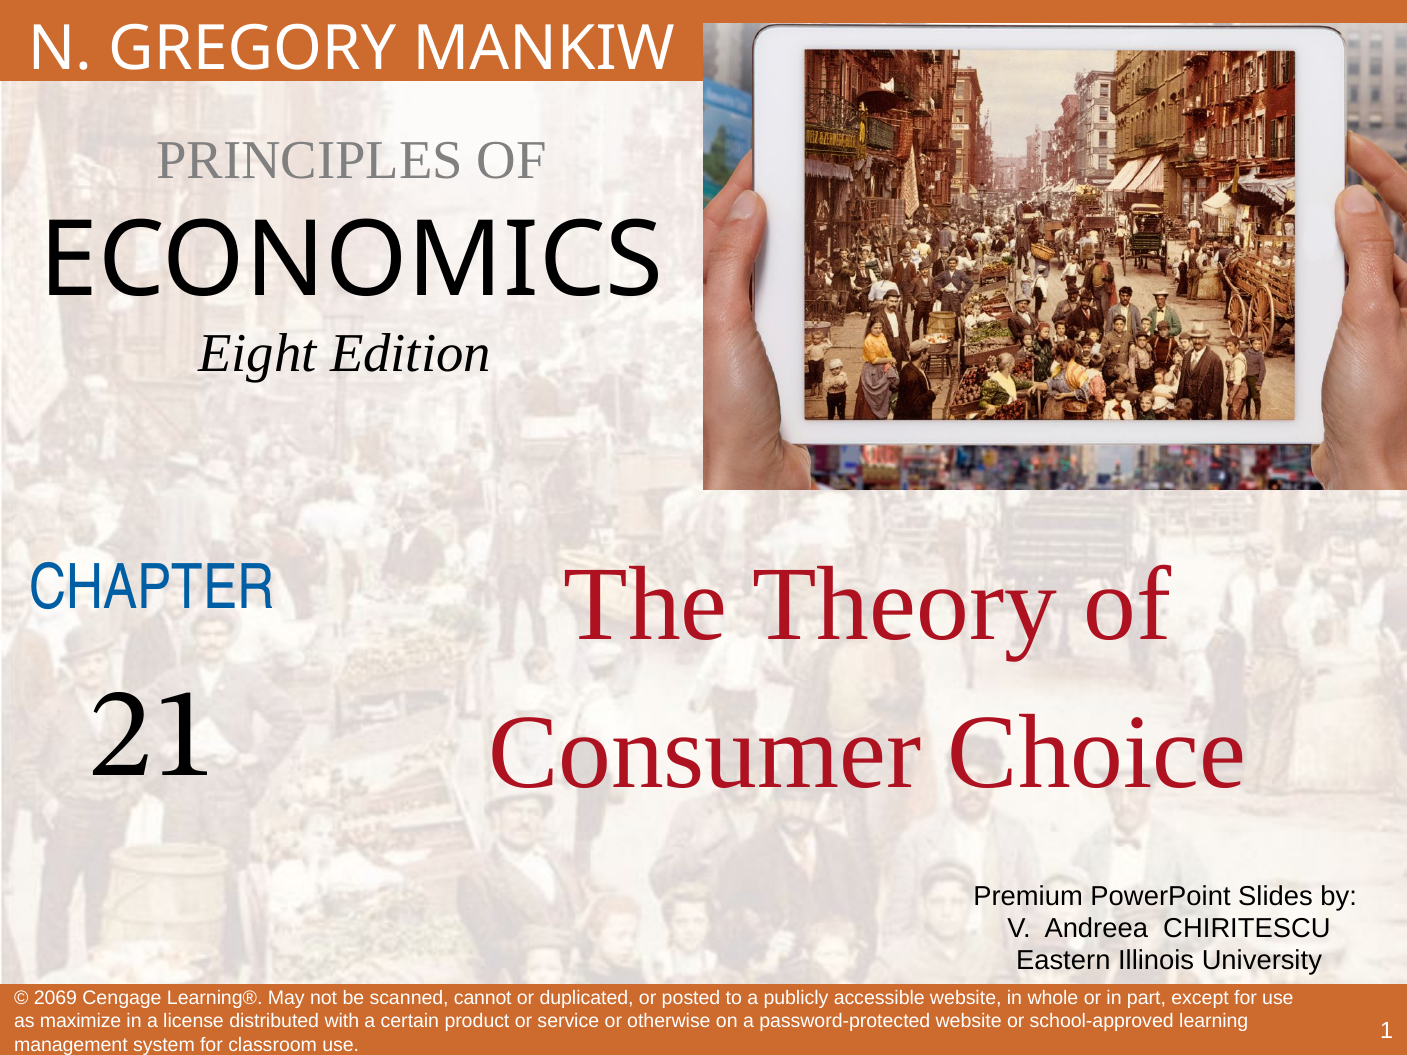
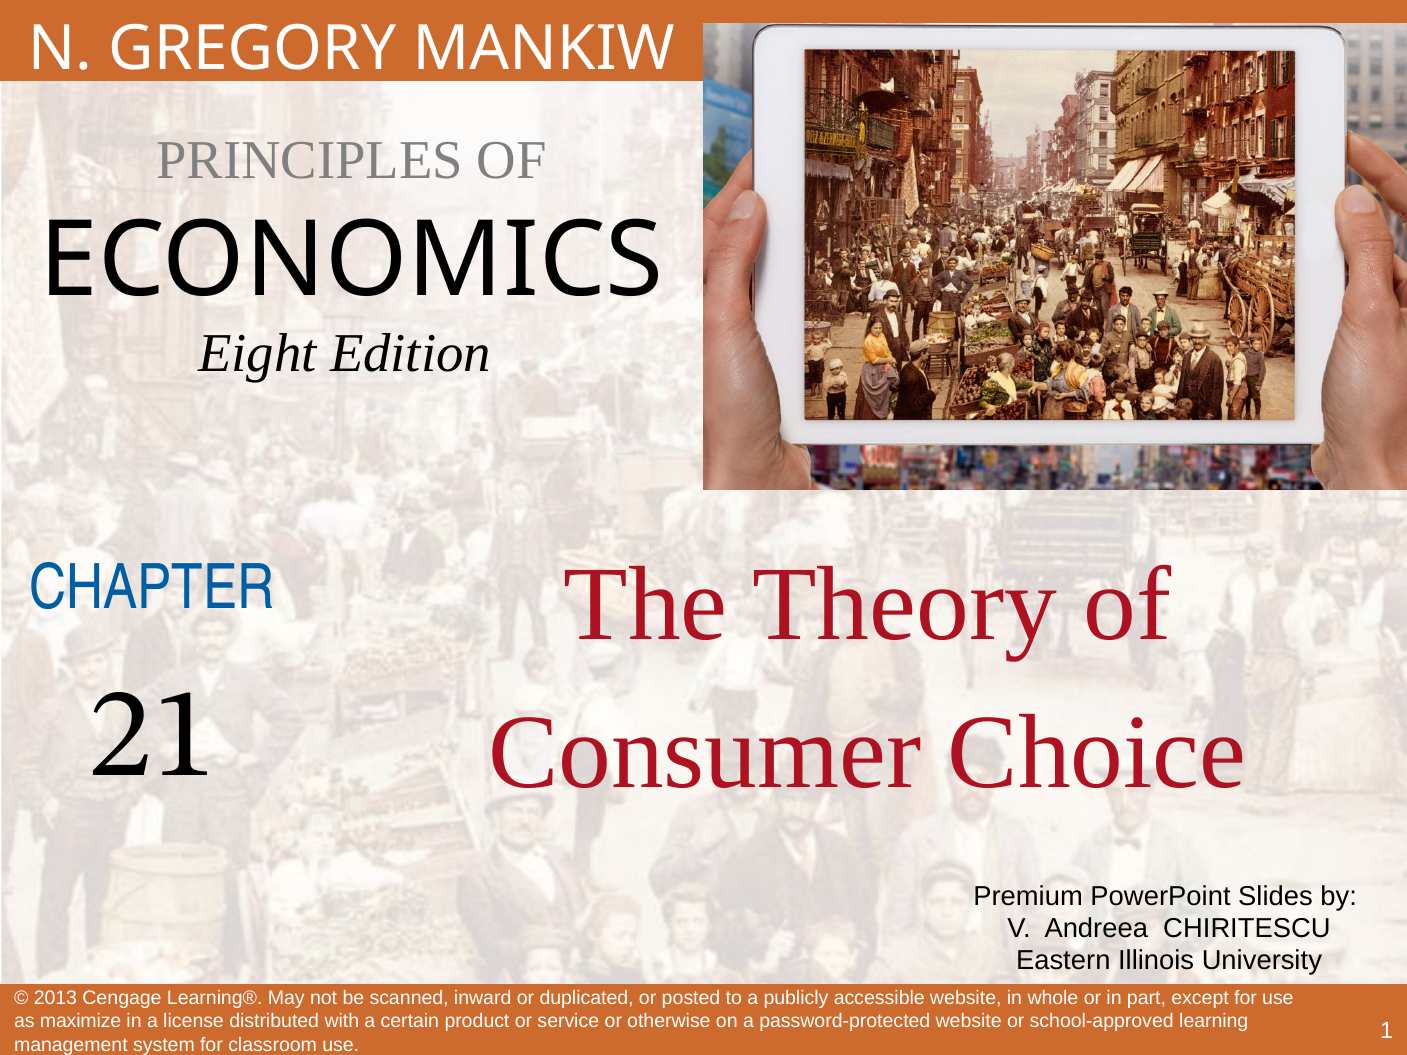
2069: 2069 -> 2013
cannot: cannot -> inward
